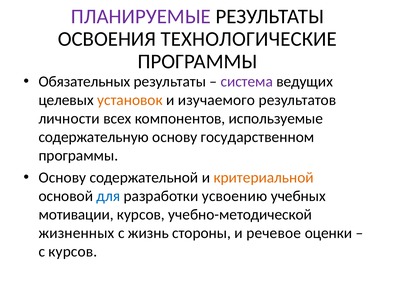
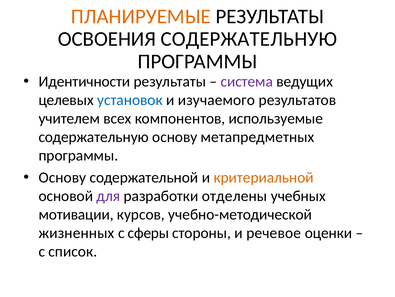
ПЛАНИРУЕМЫЕ colour: purple -> orange
ОСВОЕНИЯ ТЕХНОЛОГИЧЕСКИЕ: ТЕХНОЛОГИЧЕСКИЕ -> СОДЕРЖАТЕЛЬНУЮ
Обязательных: Обязательных -> Идентичности
установок colour: orange -> blue
личности: личности -> учителем
государственном: государственном -> метапредметных
для colour: blue -> purple
усвоению: усвоению -> отделены
жизнь: жизнь -> сферы
с курсов: курсов -> список
